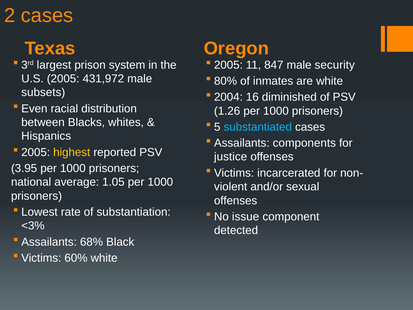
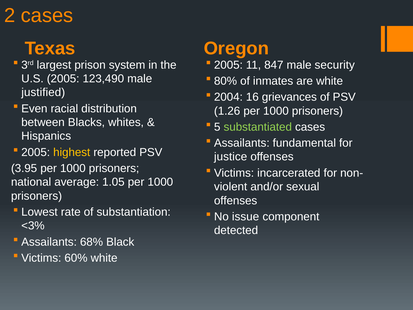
431,972: 431,972 -> 123,490
subsets: subsets -> justified
diminished: diminished -> grievances
substantiated colour: light blue -> light green
components: components -> fundamental
